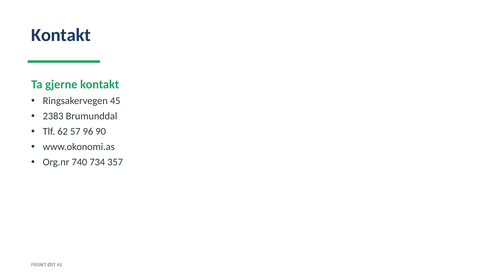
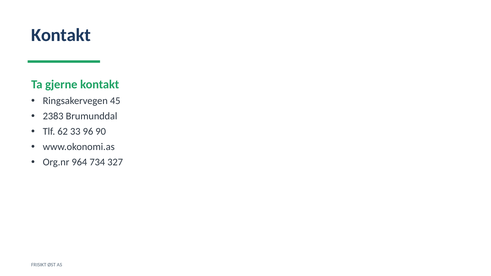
57: 57 -> 33
740: 740 -> 964
357: 357 -> 327
